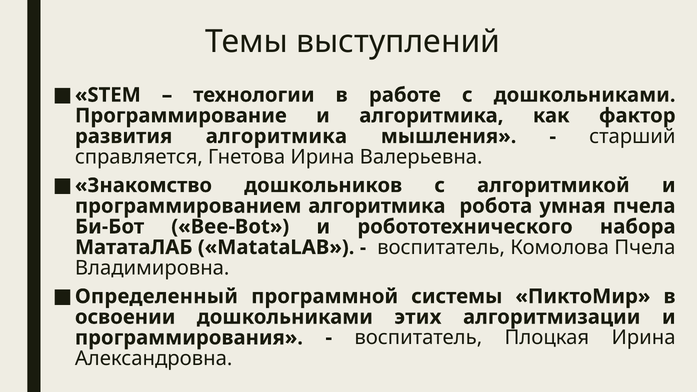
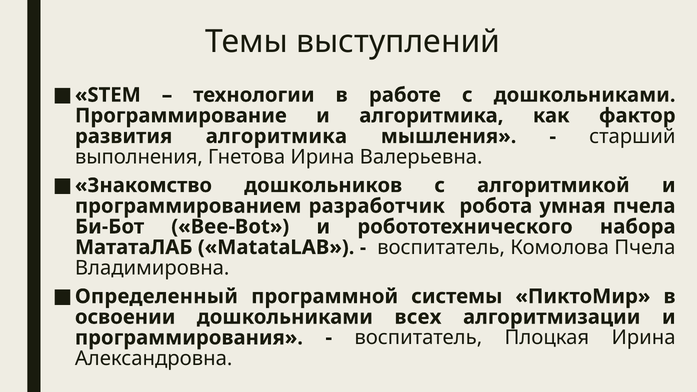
справляется: справляется -> выполнения
программированием алгоритмика: алгоритмика -> разработчик
этих: этих -> всех
